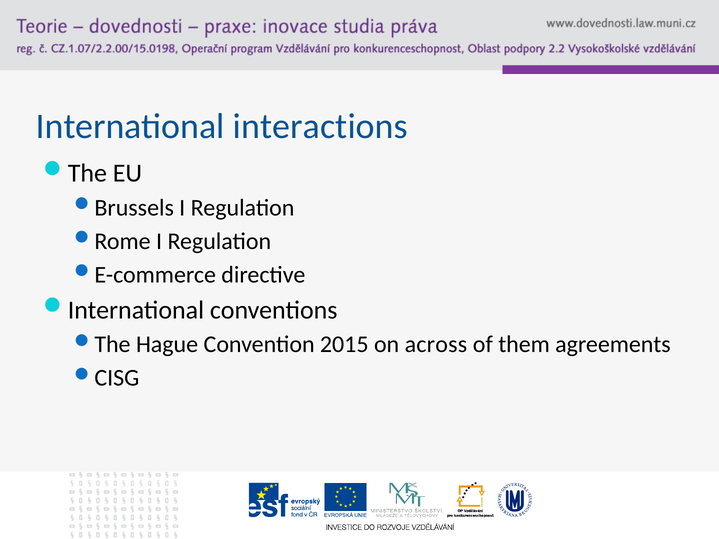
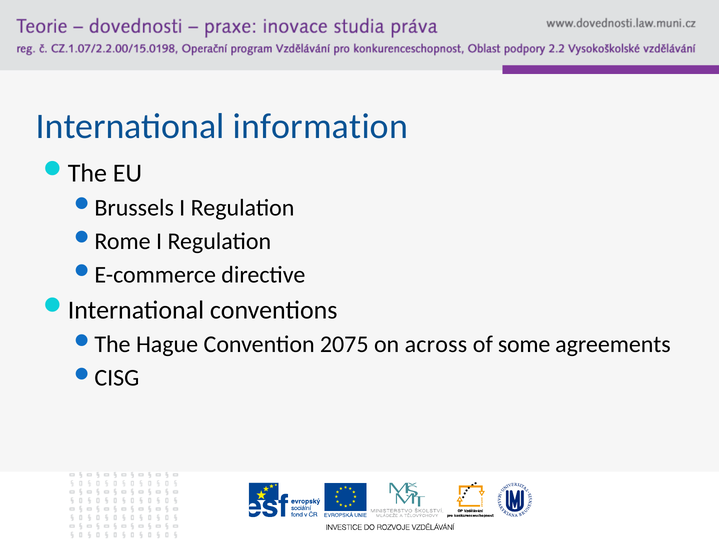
interactions: interactions -> information
2015: 2015 -> 2075
them: them -> some
